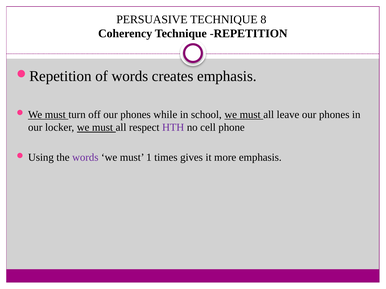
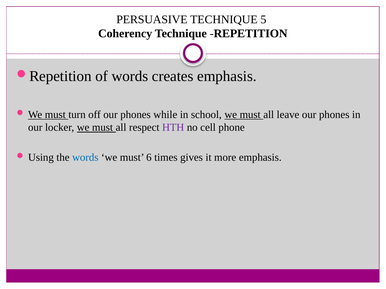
8: 8 -> 5
words at (85, 158) colour: purple -> blue
1: 1 -> 6
